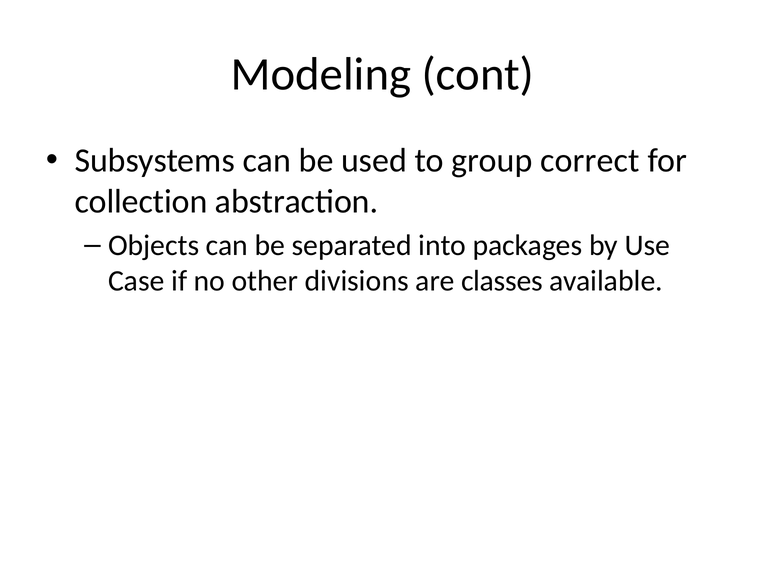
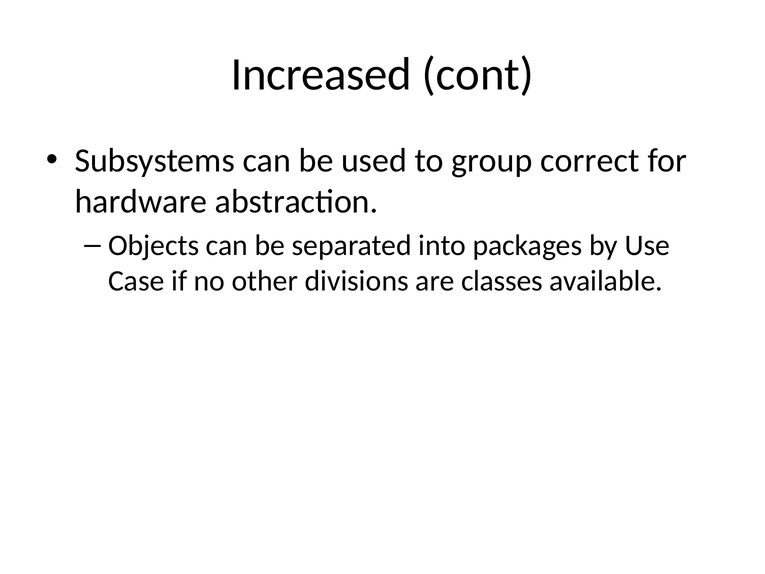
Modeling: Modeling -> Increased
collection: collection -> hardware
